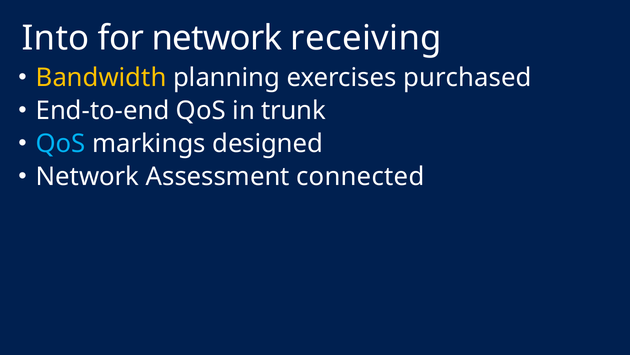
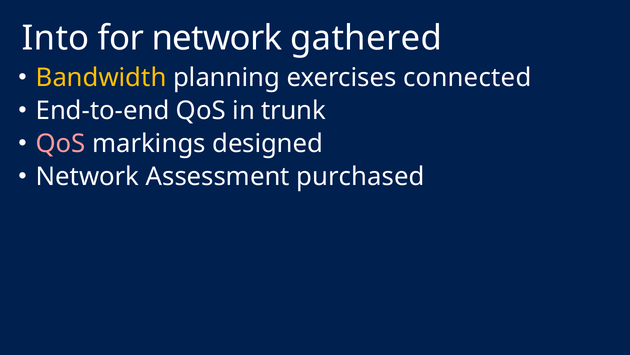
receiving: receiving -> gathered
purchased: purchased -> connected
QoS at (61, 143) colour: light blue -> pink
connected: connected -> purchased
